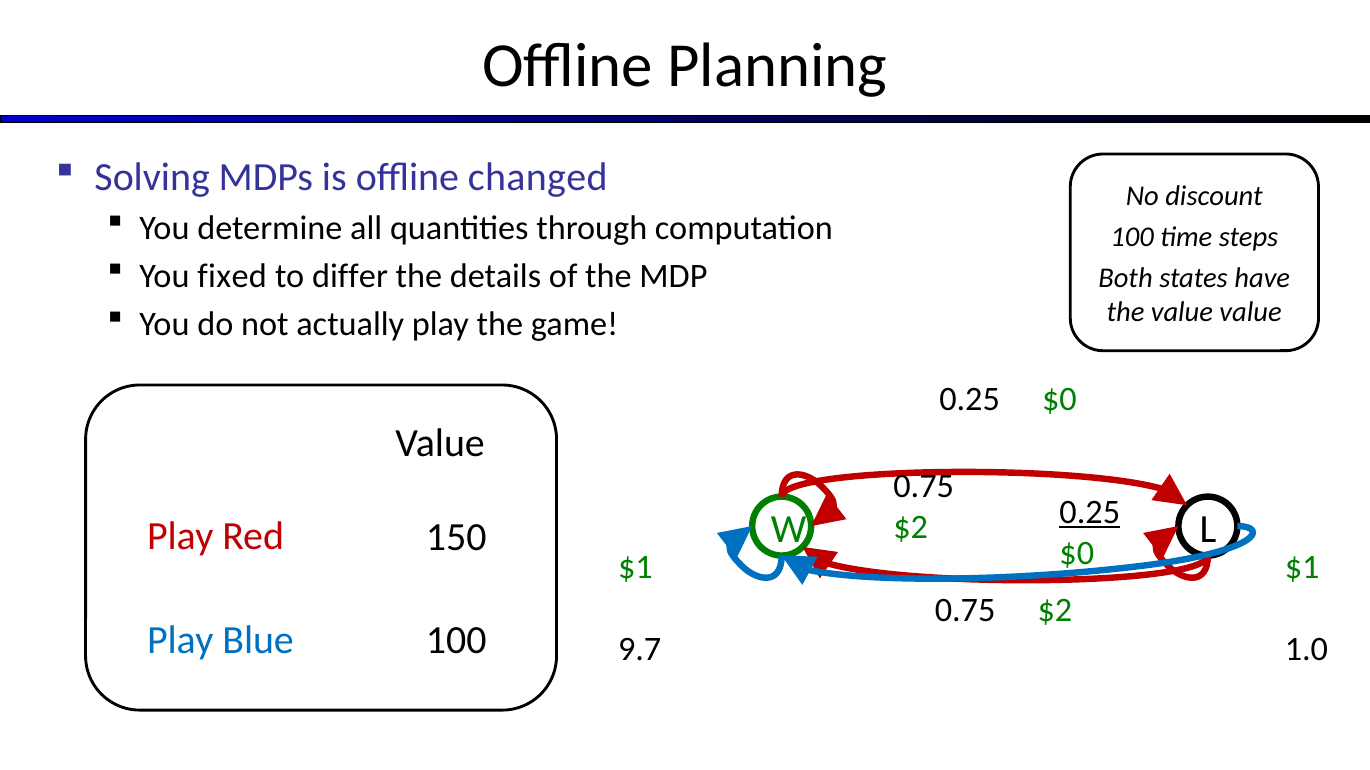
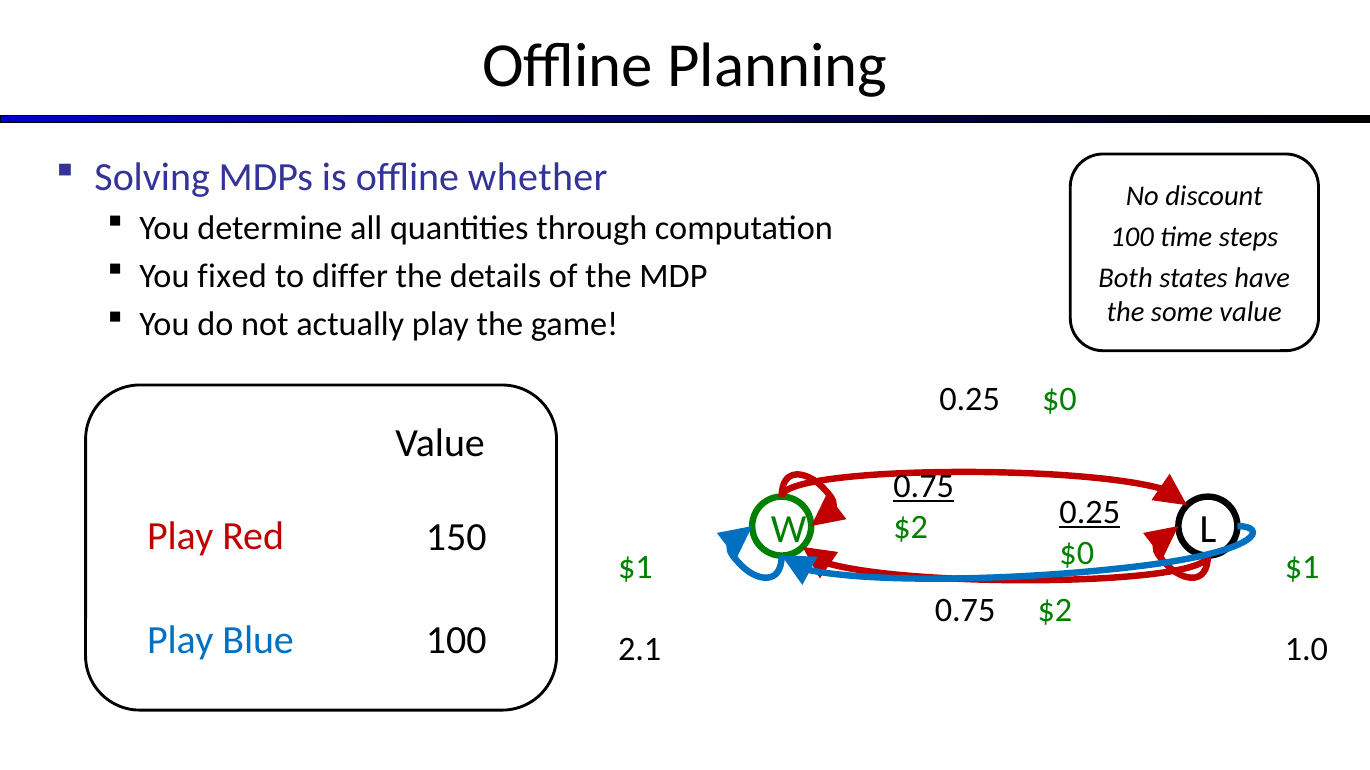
changed: changed -> whether
the value: value -> some
0.75 at (924, 486) underline: none -> present
9.7: 9.7 -> 2.1
